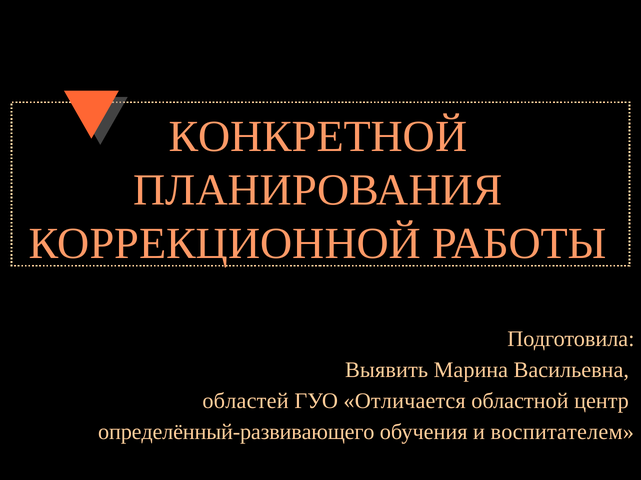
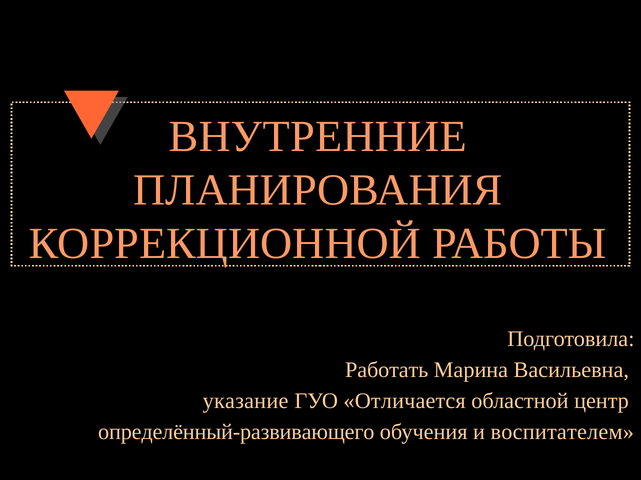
КОНКРЕТНОЙ: КОНКРЕТНОЙ -> ВНУТРЕННИЕ
Выявить: Выявить -> Работать
областей: областей -> указание
